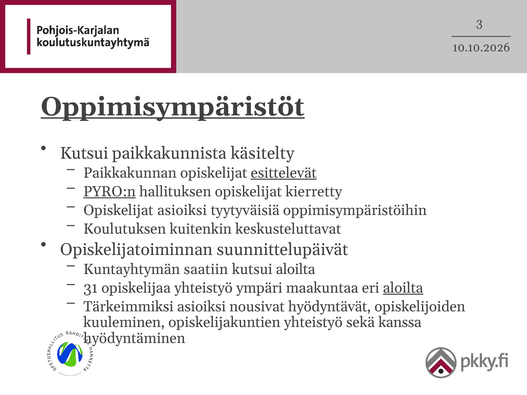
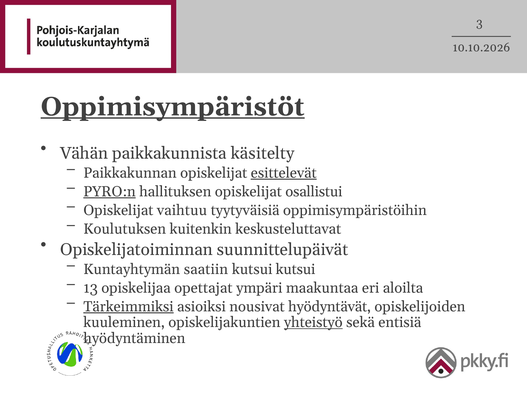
Kutsui at (84, 153): Kutsui -> Vähän
kierretty: kierretty -> osallistui
Opiskelijat asioiksi: asioiksi -> vaihtuu
kutsui aloilta: aloilta -> kutsui
31: 31 -> 13
opiskelijaa yhteistyö: yhteistyö -> opettajat
aloilta at (403, 288) underline: present -> none
Tärkeimmiksi underline: none -> present
yhteistyö at (313, 323) underline: none -> present
kanssa: kanssa -> entisiä
